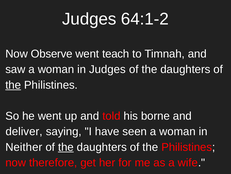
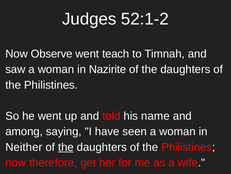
64:1-2: 64:1-2 -> 52:1-2
in Judges: Judges -> Nazirite
the at (13, 85) underline: present -> none
borne: borne -> name
deliver: deliver -> among
